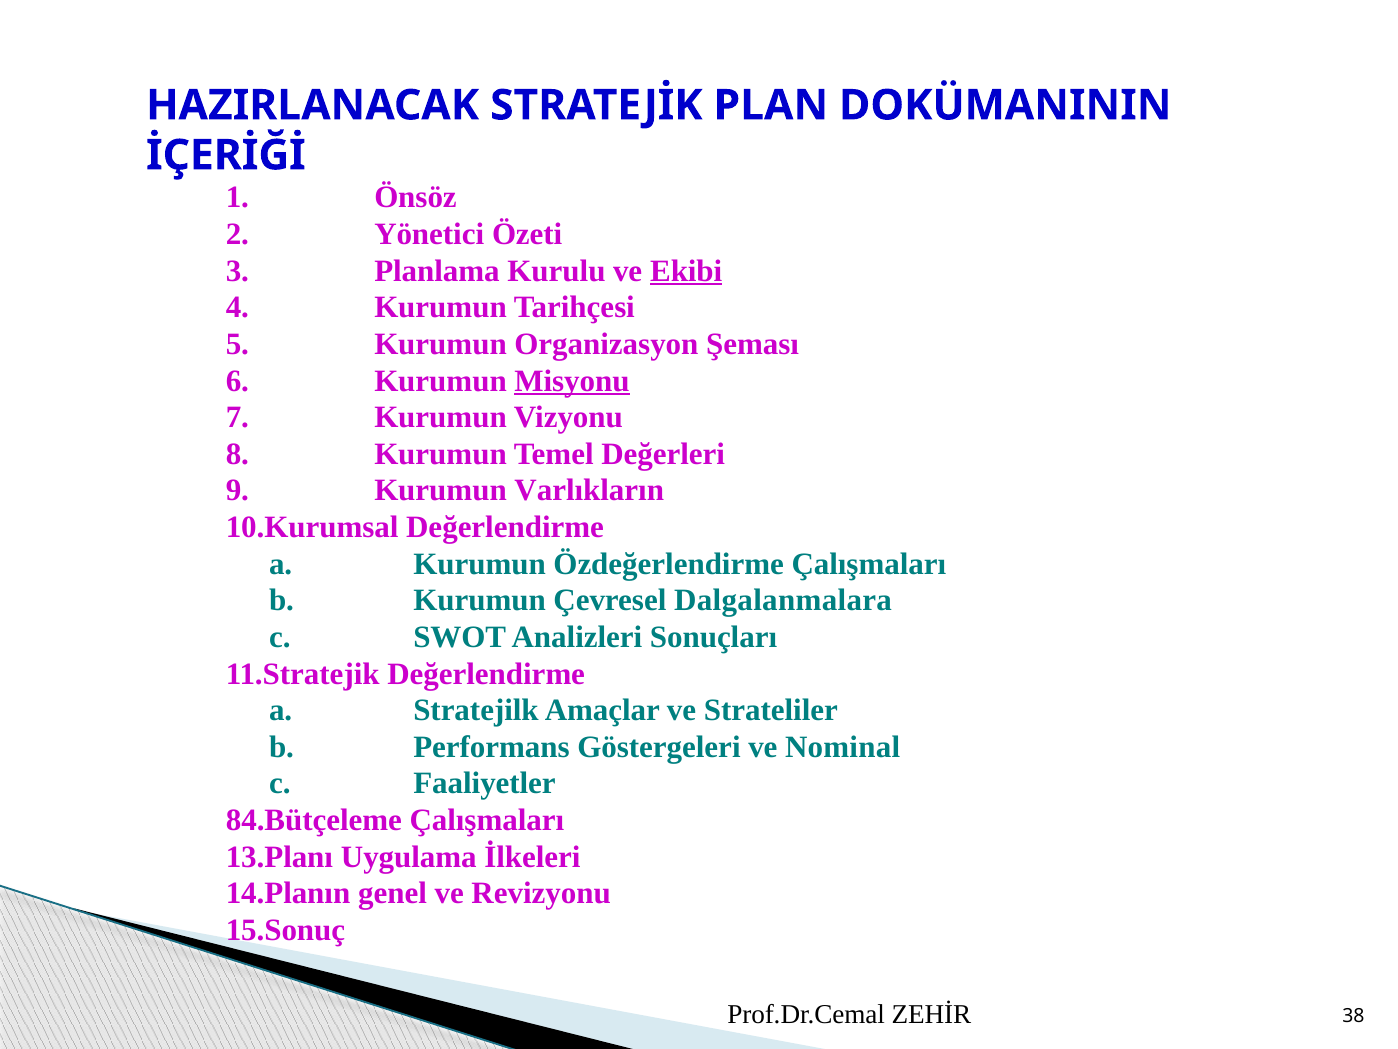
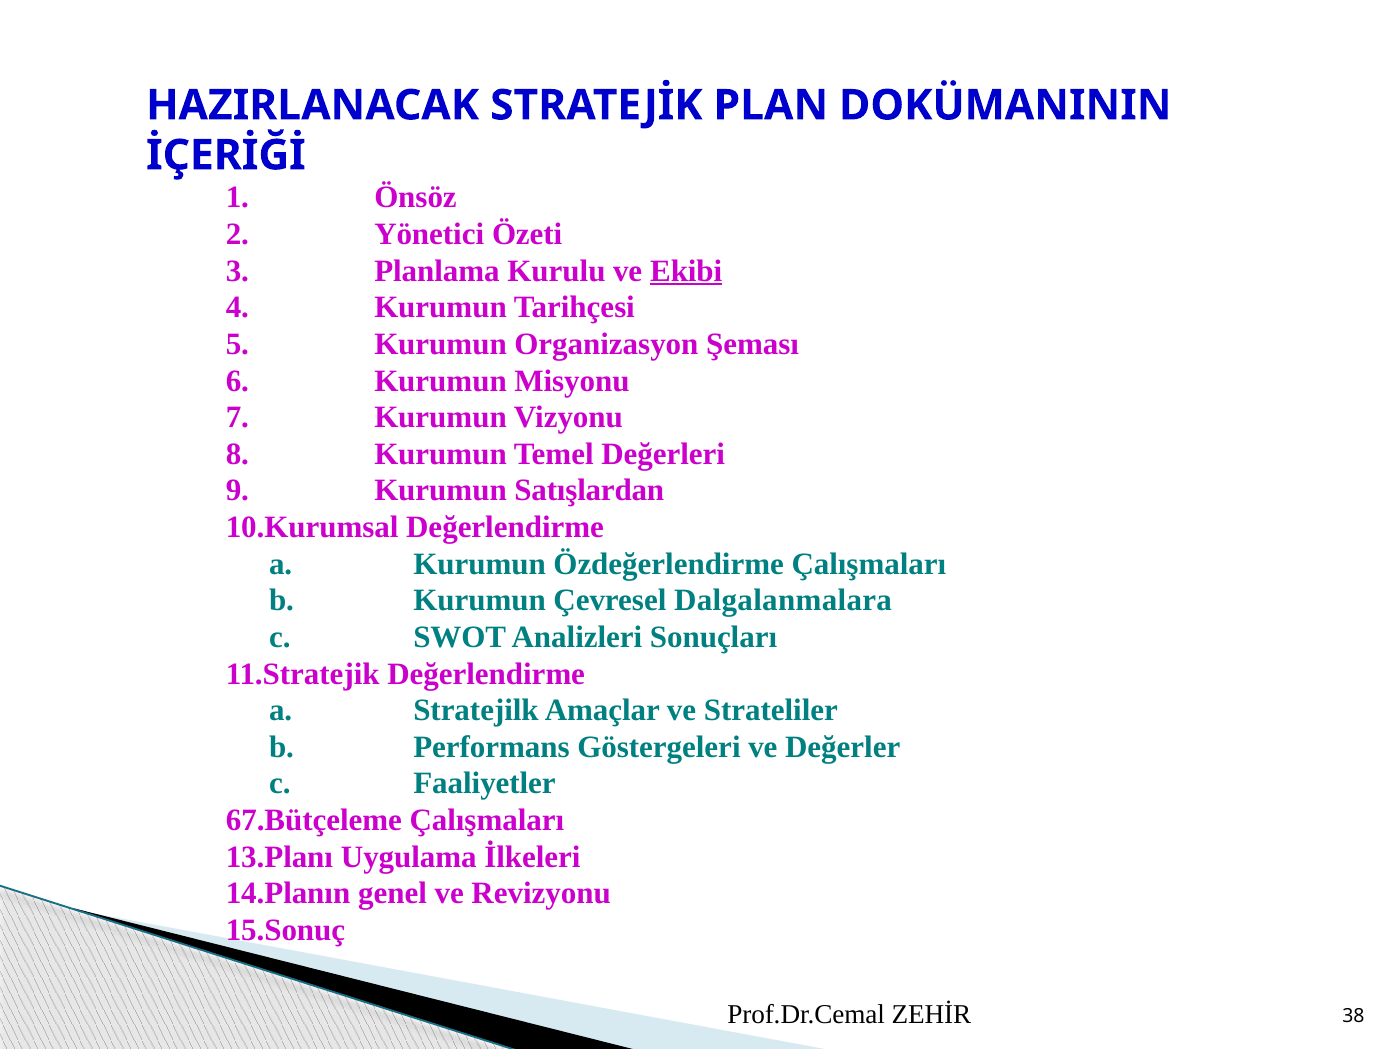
Misyonu underline: present -> none
Varlıkların: Varlıkların -> Satışlardan
Nominal: Nominal -> Değerler
84.Bütçeleme: 84.Bütçeleme -> 67.Bütçeleme
